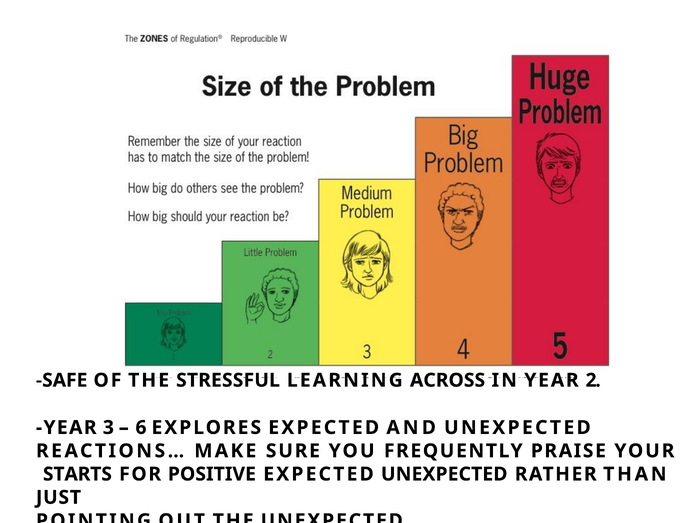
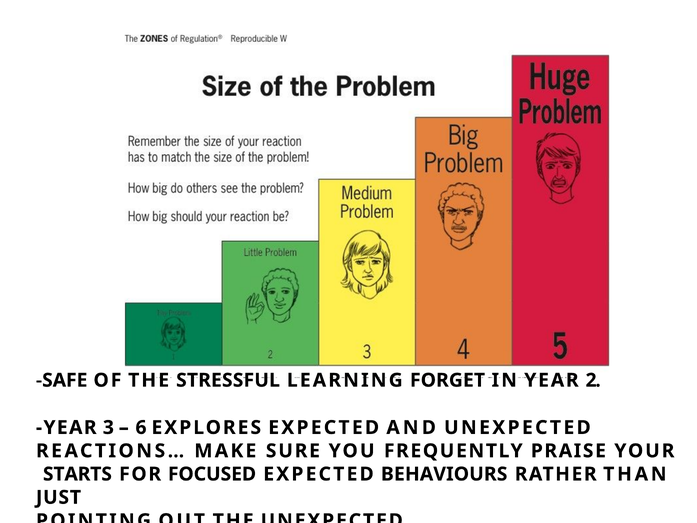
ACROSS: ACROSS -> FORGET
POSITIVE: POSITIVE -> FOCUSED
EXPECTED UNEXPECTED: UNEXPECTED -> BEHAVIOURS
